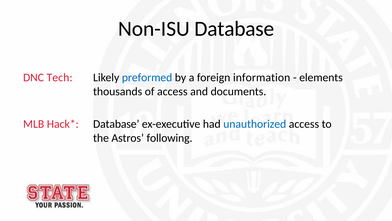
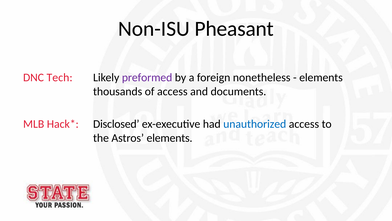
Non-ISU Database: Database -> Pheasant
preformed colour: blue -> purple
information: information -> nonetheless
Database at (116, 124): Database -> Disclosed
Astros following: following -> elements
